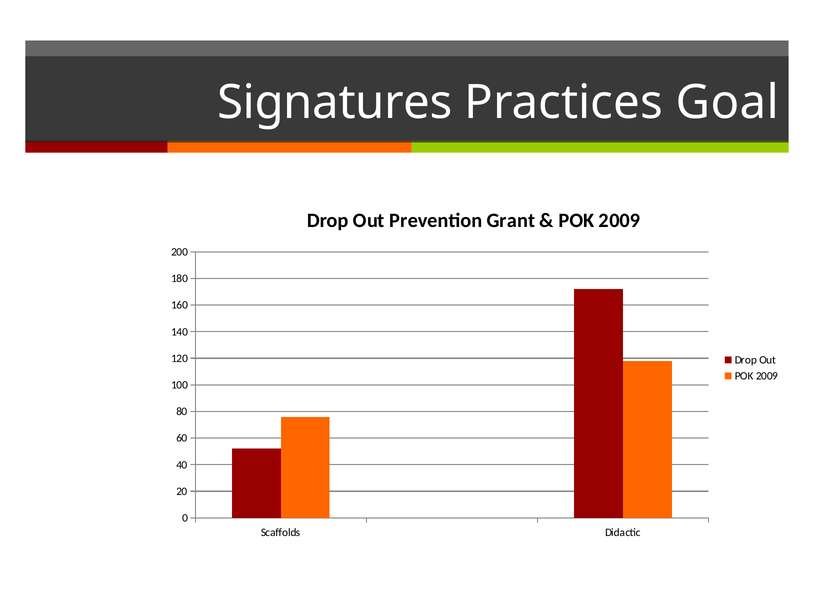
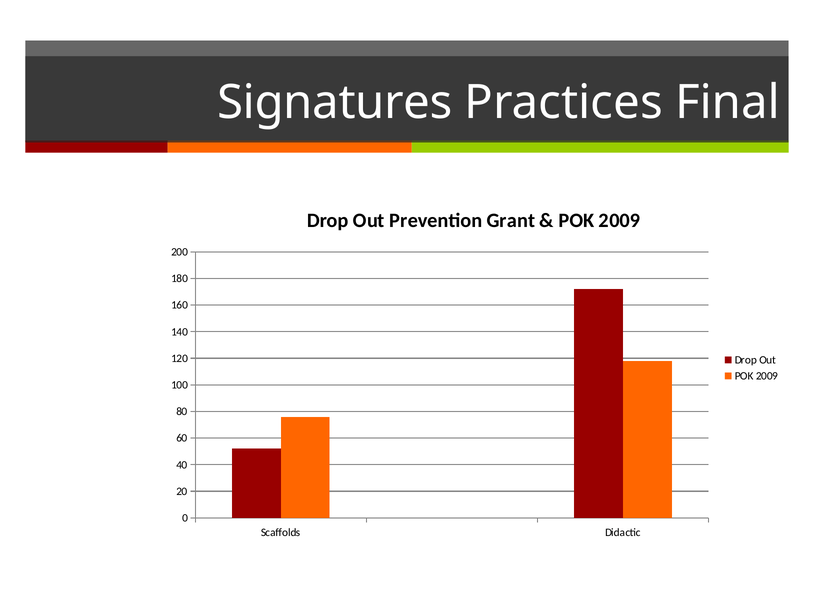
Goal: Goal -> Final
